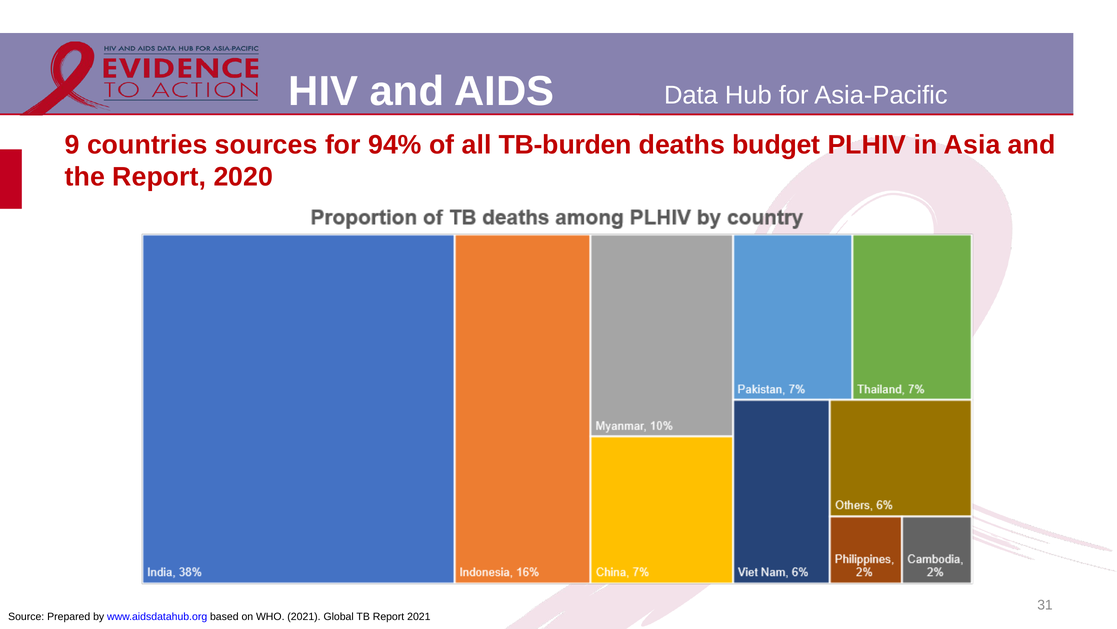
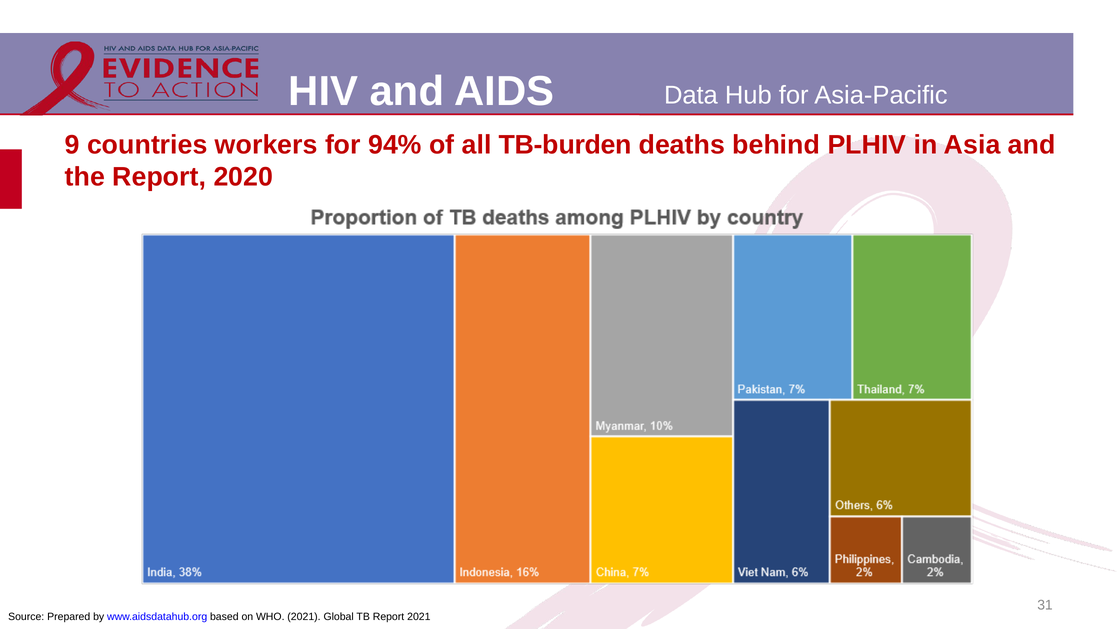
sources: sources -> workers
budget: budget -> behind
